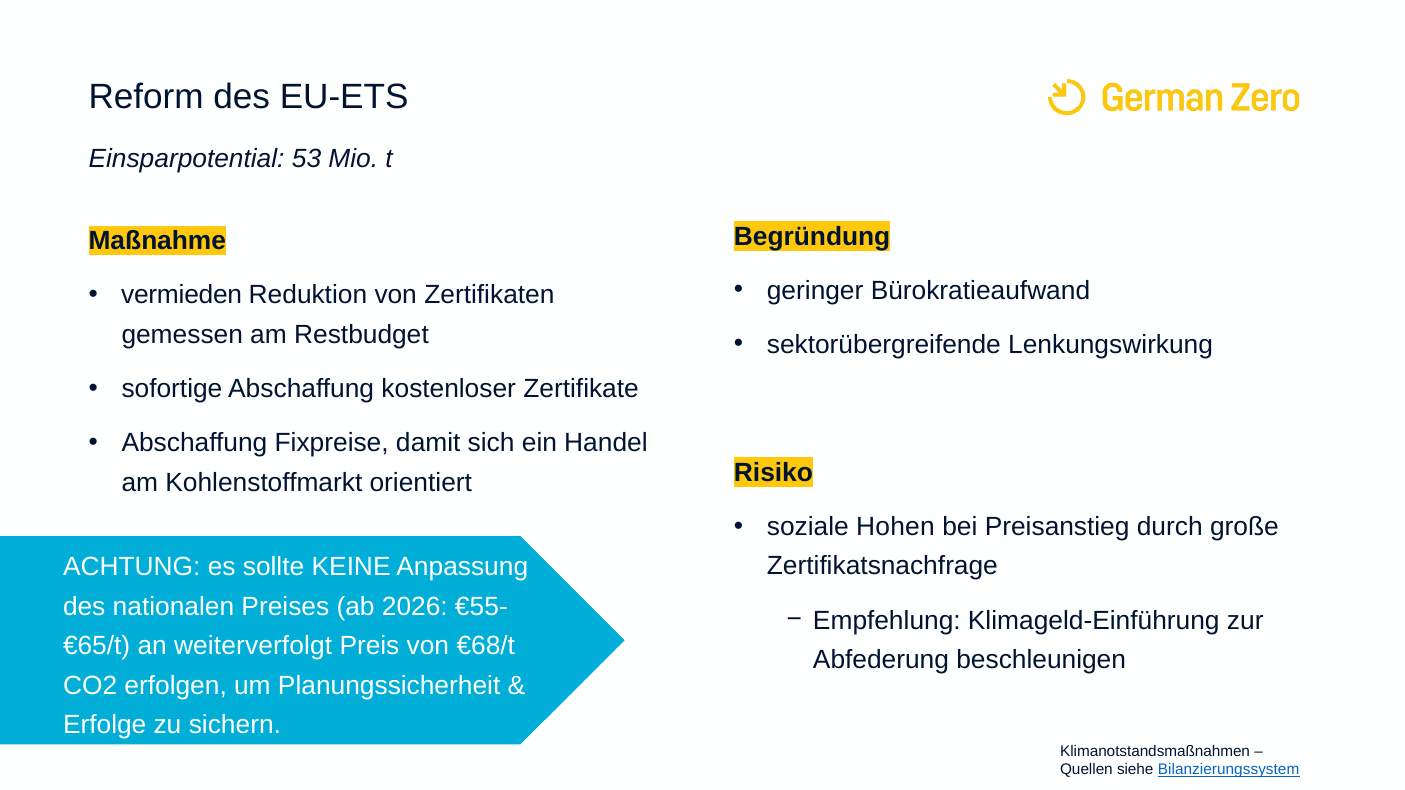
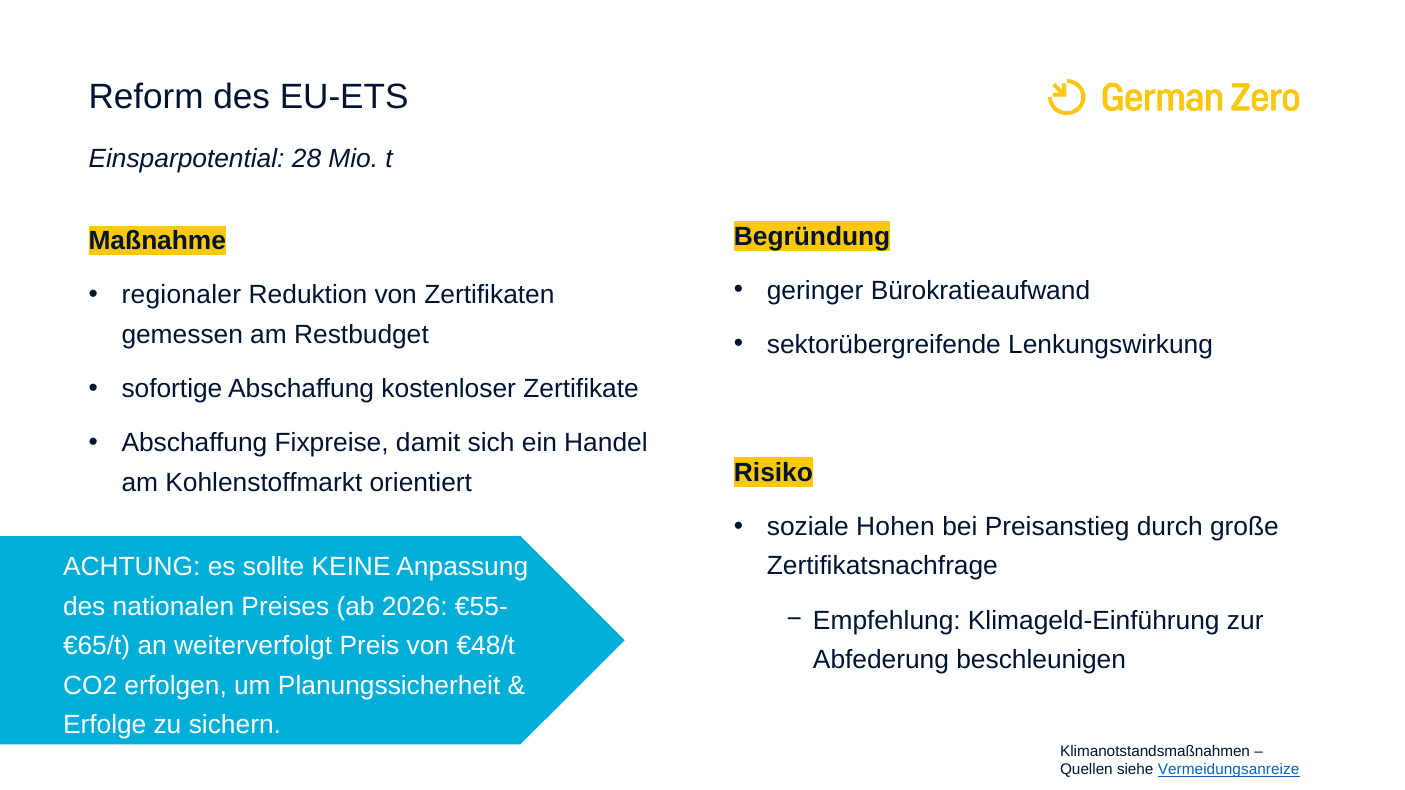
53: 53 -> 28
vermieden: vermieden -> regionaler
€68/t: €68/t -> €48/t
Bilanzierungssystem: Bilanzierungssystem -> Vermeidungsanreize
